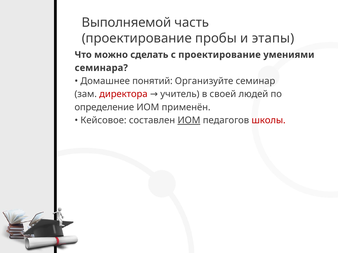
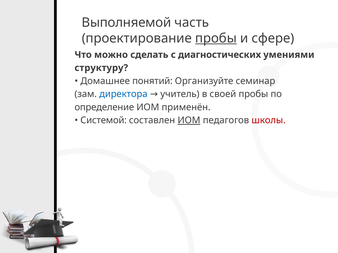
пробы at (216, 38) underline: none -> present
этапы: этапы -> сфере
с проектирование: проектирование -> диагностических
семинара: семинара -> структуру
директора colour: red -> blue
своей людей: людей -> пробы
Кейсовое: Кейсовое -> Системой
